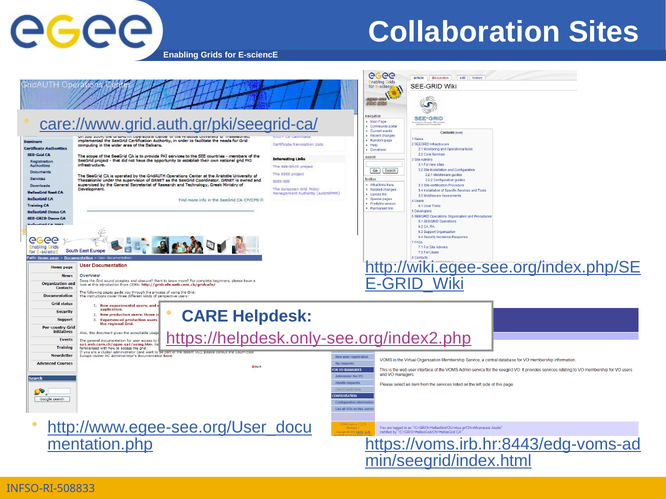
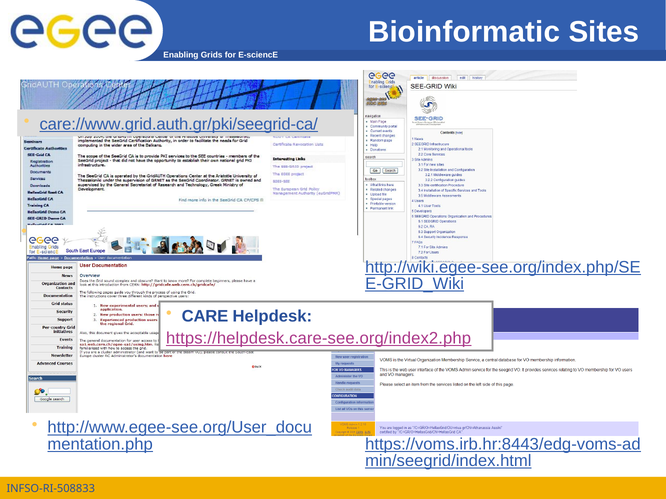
Collaboration: Collaboration -> Bioinformatic
https://helpdesk.only-see.org/index2.php: https://helpdesk.only-see.org/index2.php -> https://helpdesk.care-see.org/index2.php
